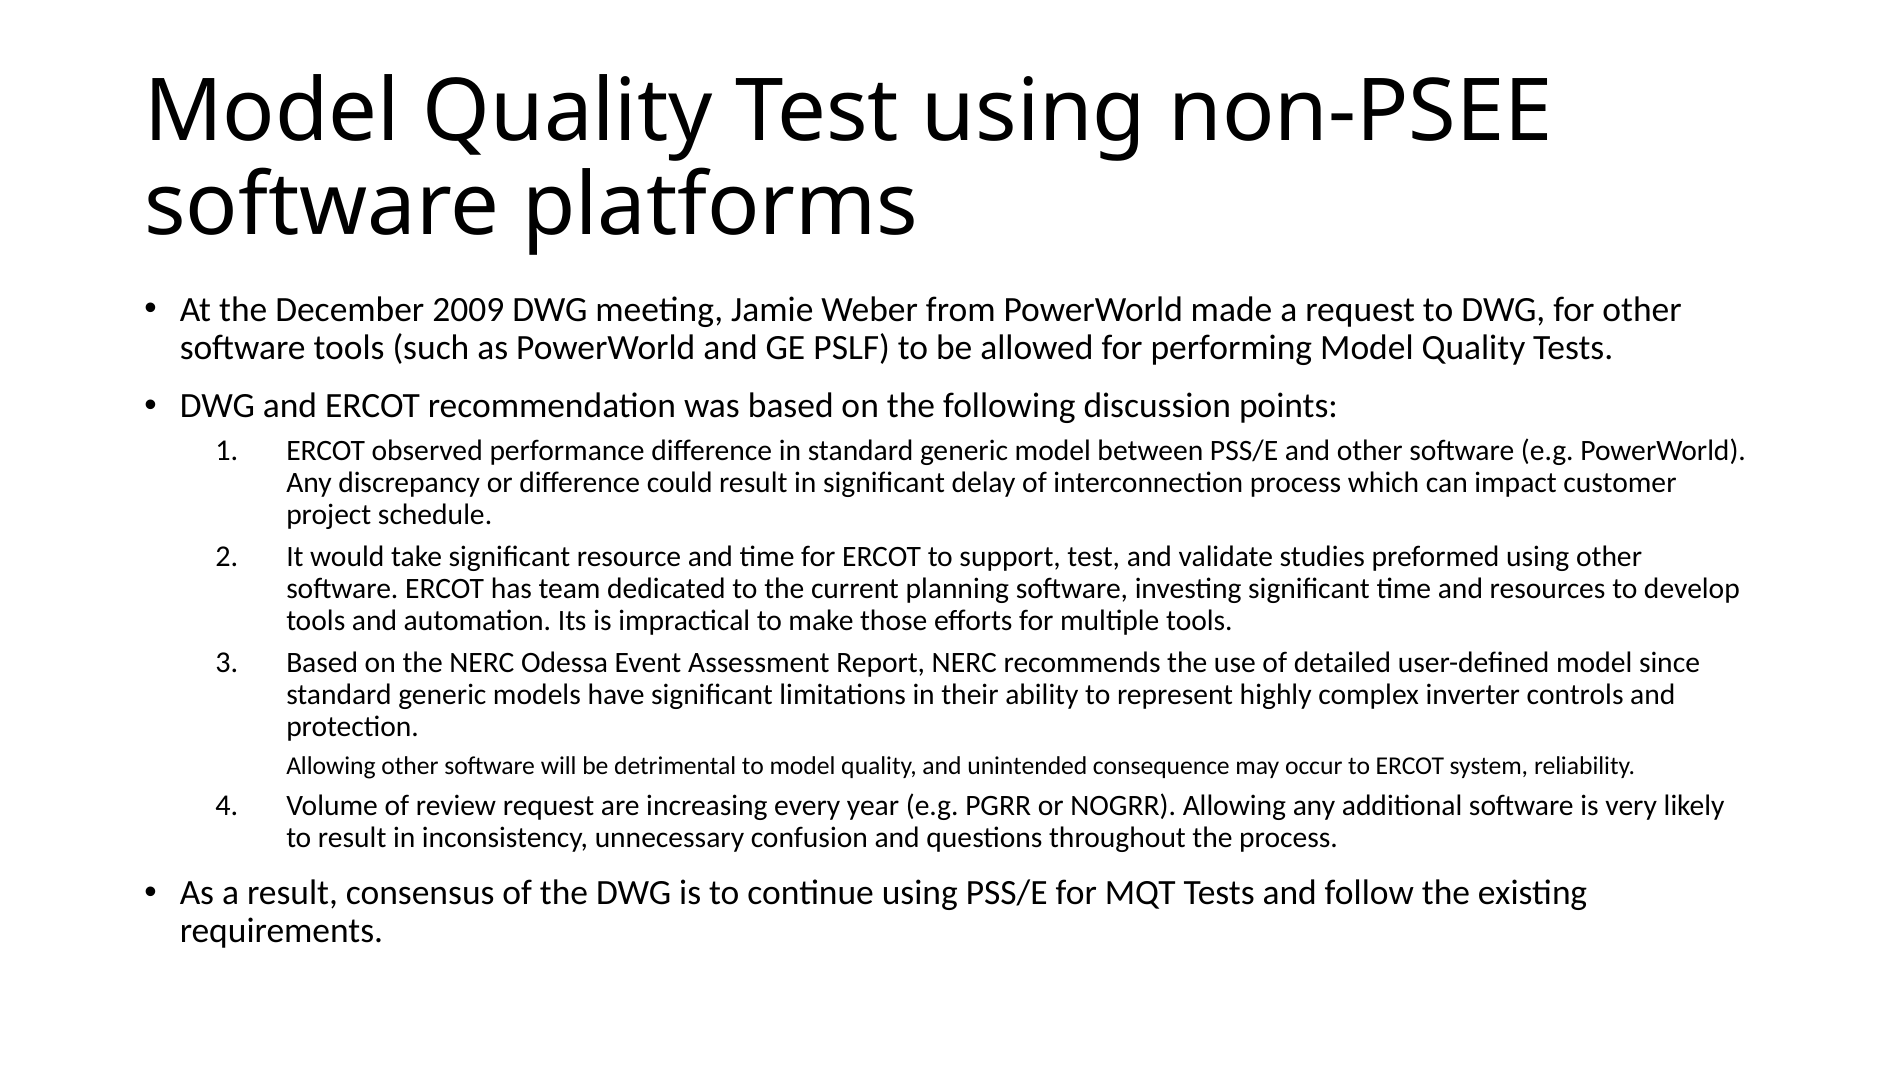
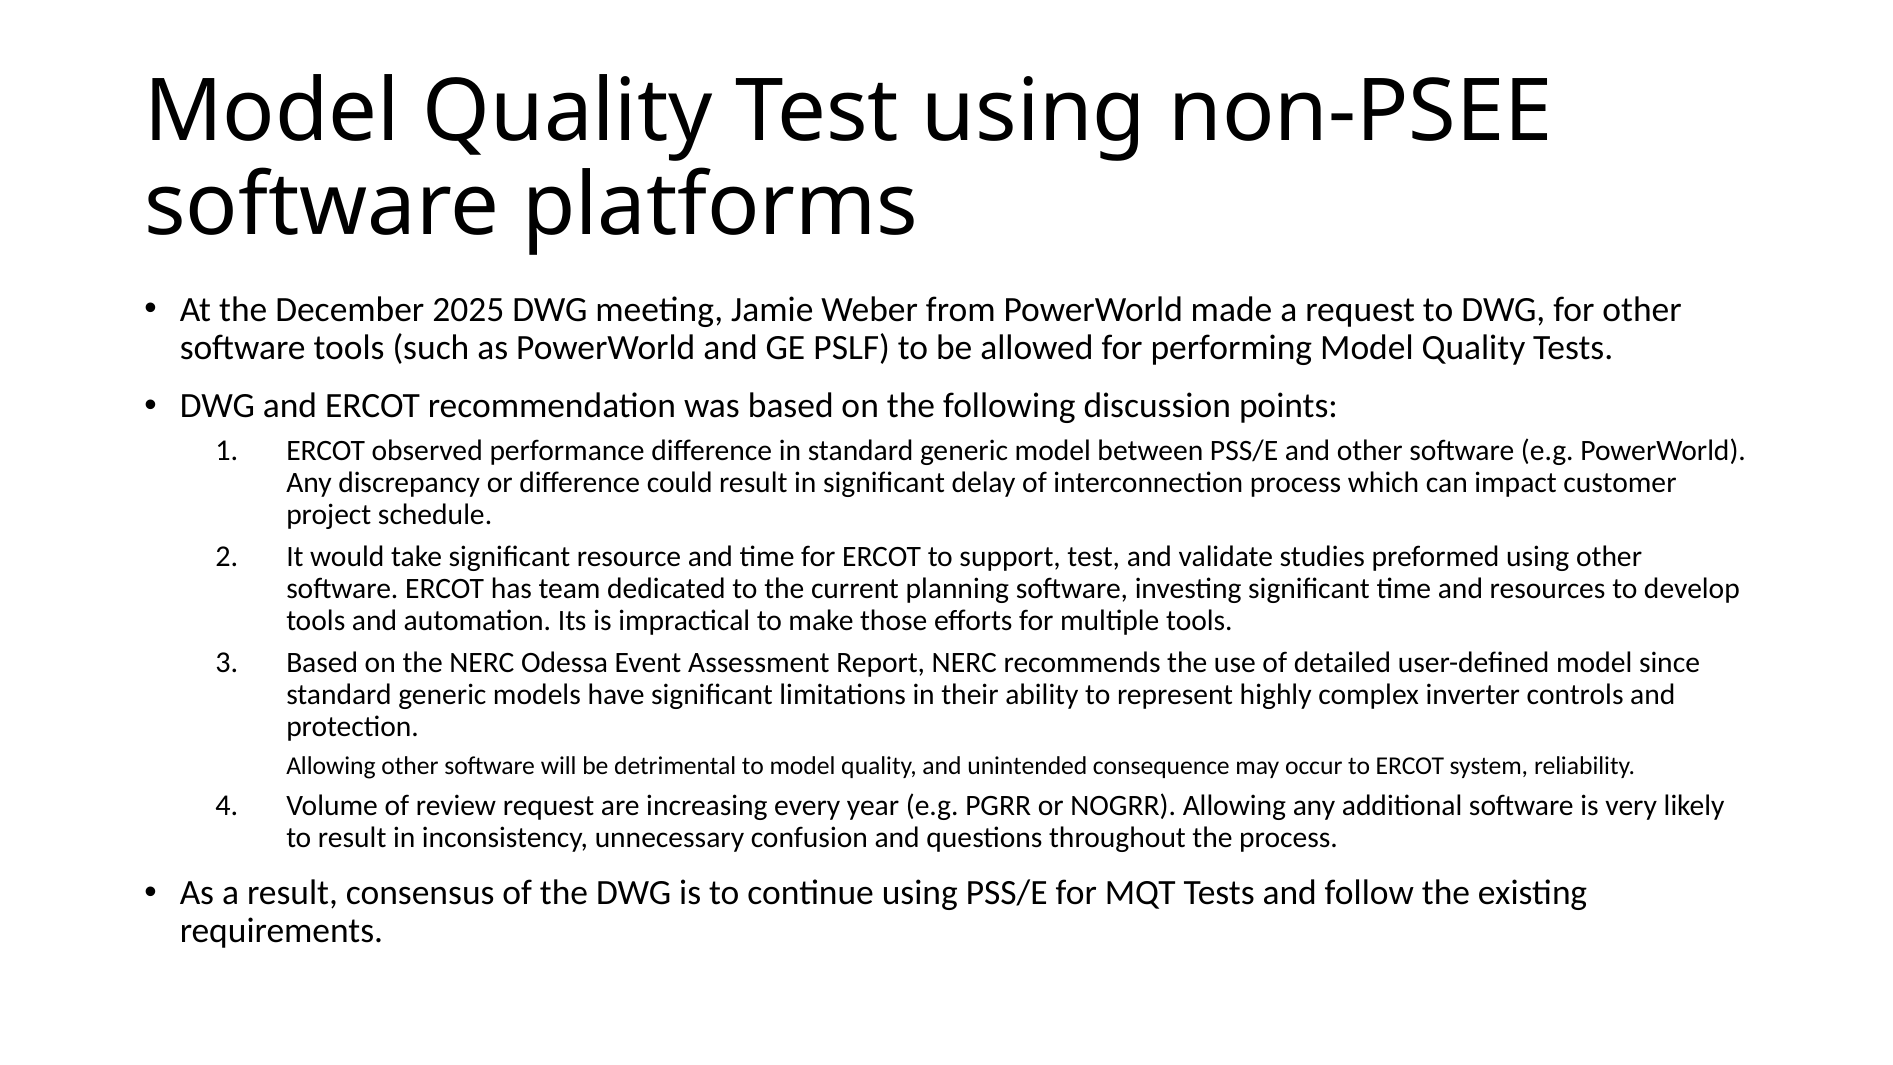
2009: 2009 -> 2025
